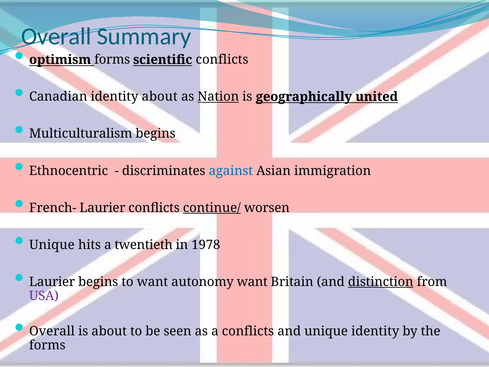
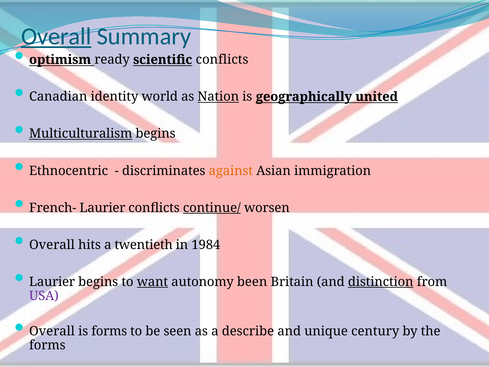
Overall at (56, 37) underline: none -> present
optimism forms: forms -> ready
identity about: about -> world
Multiculturalism underline: none -> present
against colour: blue -> orange
Unique at (52, 245): Unique -> Overall
1978: 1978 -> 1984
want at (152, 282) underline: none -> present
autonomy want: want -> been
is about: about -> forms
a conflicts: conflicts -> describe
unique identity: identity -> century
